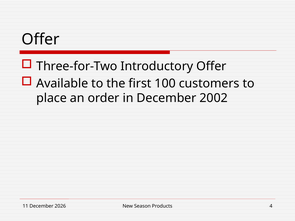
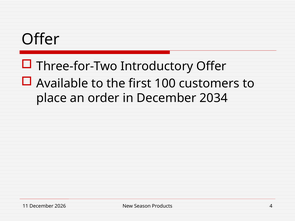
2002: 2002 -> 2034
